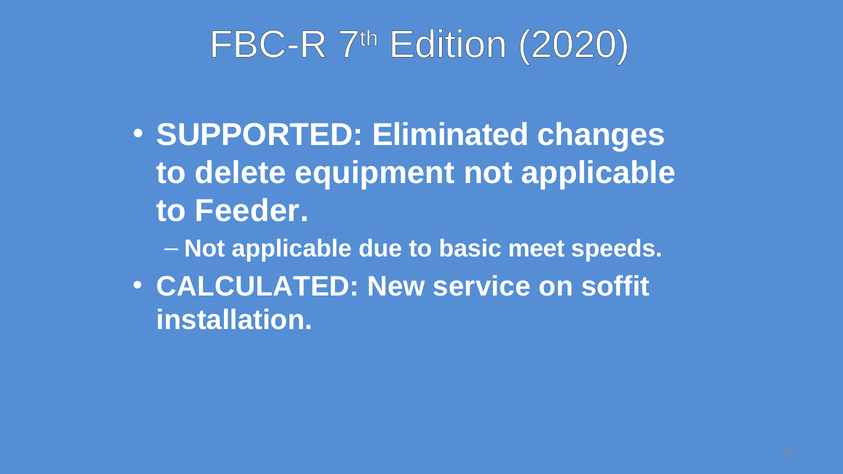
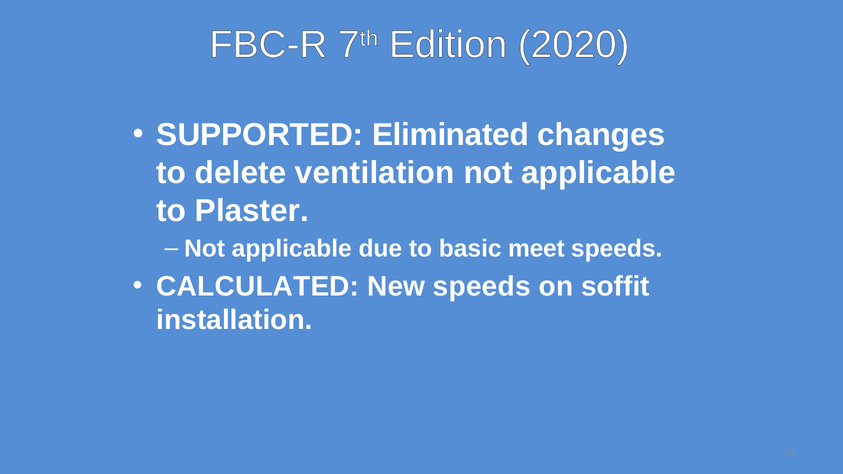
equipment: equipment -> ventilation
Feeder: Feeder -> Plaster
New service: service -> speeds
